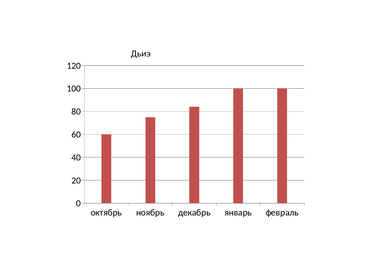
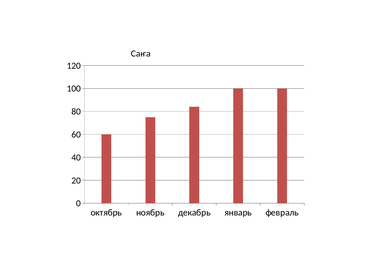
Дьиэ: Дьиэ -> Саҥа
